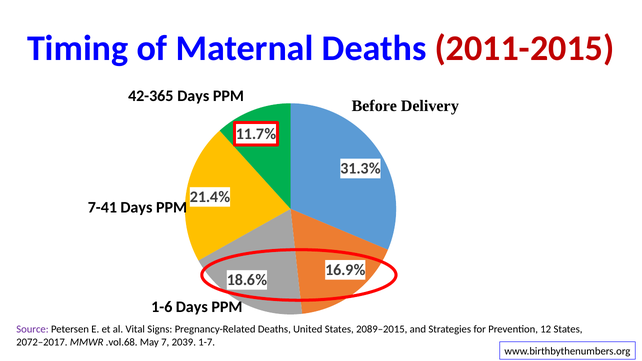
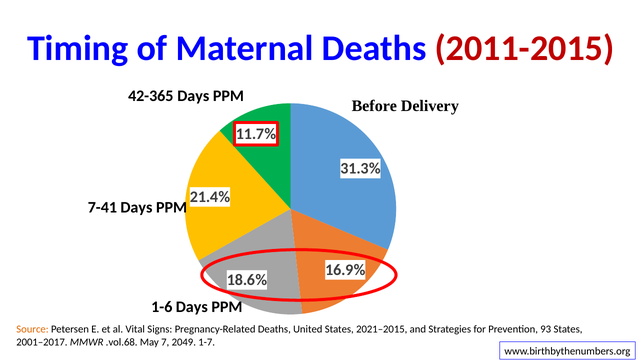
Source colour: purple -> orange
2089–2015: 2089–2015 -> 2021–2015
12: 12 -> 93
2072–2017: 2072–2017 -> 2001–2017
2039: 2039 -> 2049
